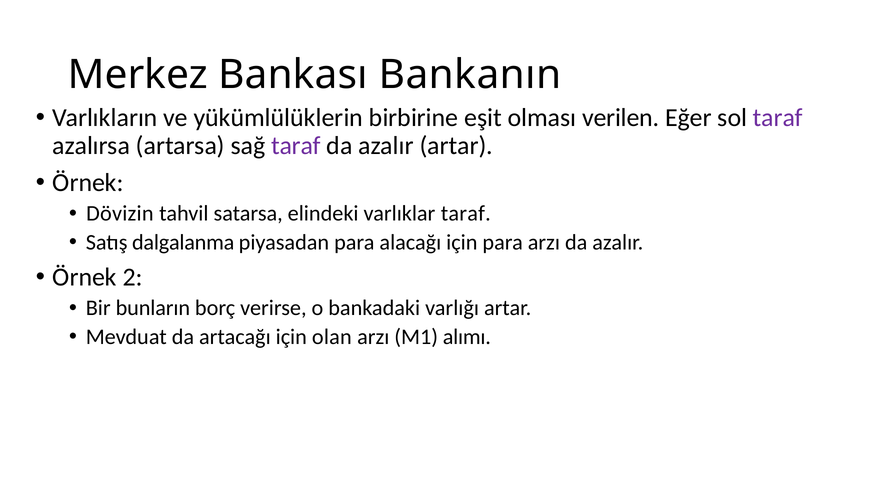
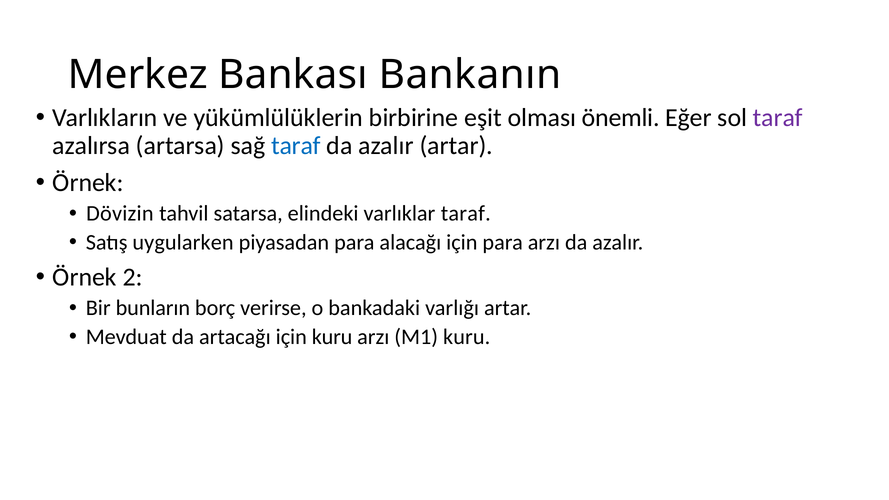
verilen: verilen -> önemli
taraf at (296, 146) colour: purple -> blue
dalgalanma: dalgalanma -> uygularken
için olan: olan -> kuru
M1 alımı: alımı -> kuru
